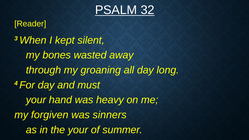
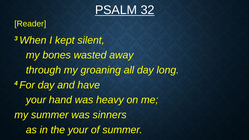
must: must -> have
my forgiven: forgiven -> summer
